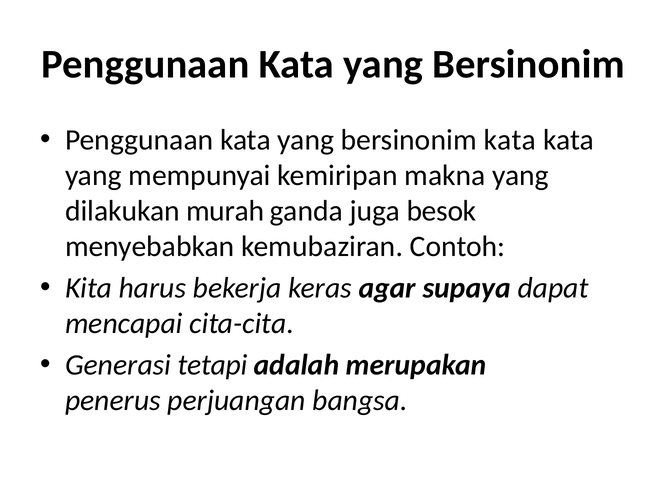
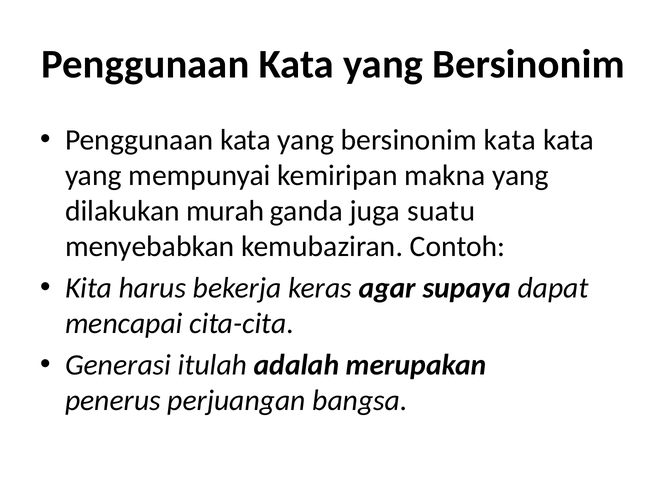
besok: besok -> suatu
tetapi: tetapi -> itulah
